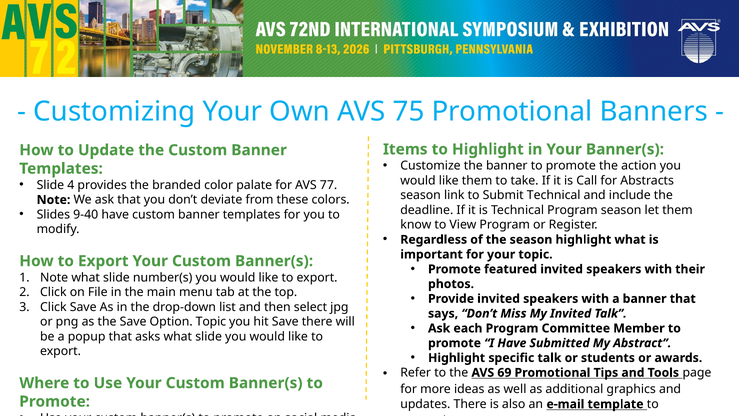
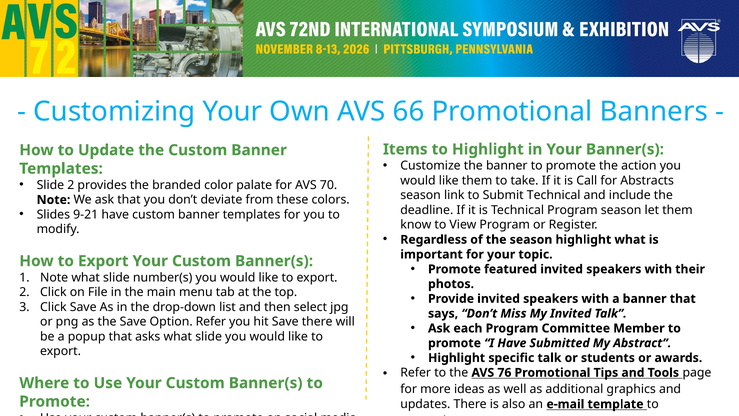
75: 75 -> 66
Slide 4: 4 -> 2
77: 77 -> 70
9-40: 9-40 -> 9-21
Option Topic: Topic -> Refer
69: 69 -> 76
